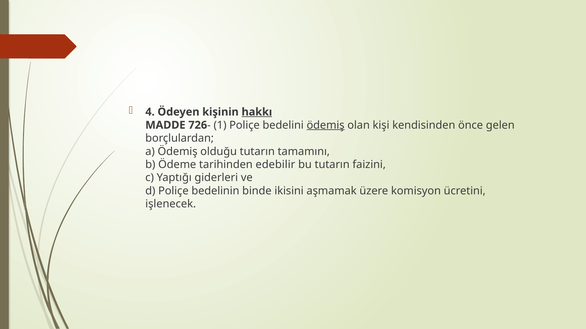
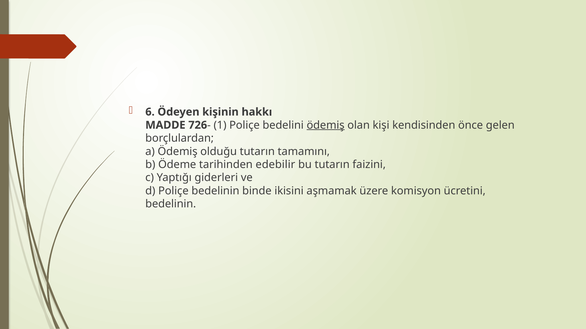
4: 4 -> 6
hakkı underline: present -> none
işlenecek at (171, 204): işlenecek -> bedelinin
